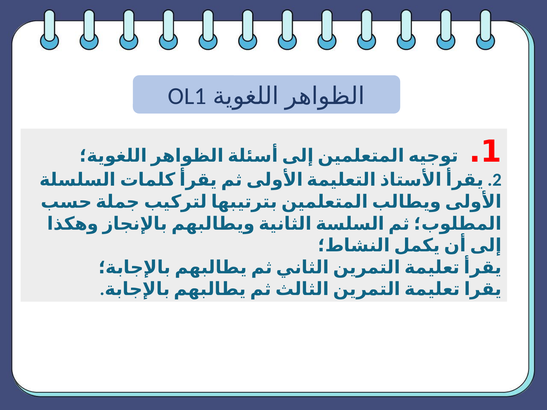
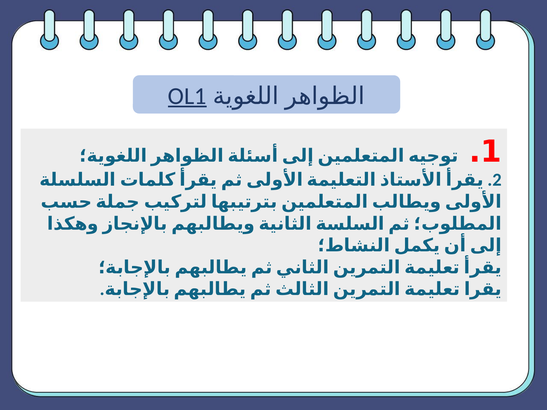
OL1 underline: none -> present
